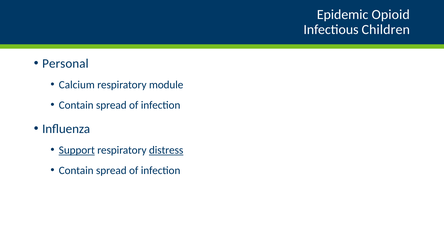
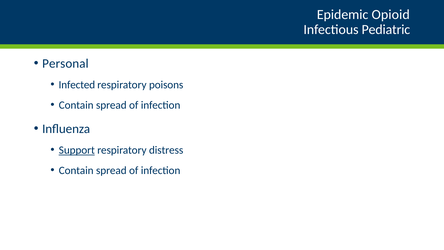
Children: Children -> Pediatric
Calcium: Calcium -> Infected
module: module -> poisons
distress underline: present -> none
